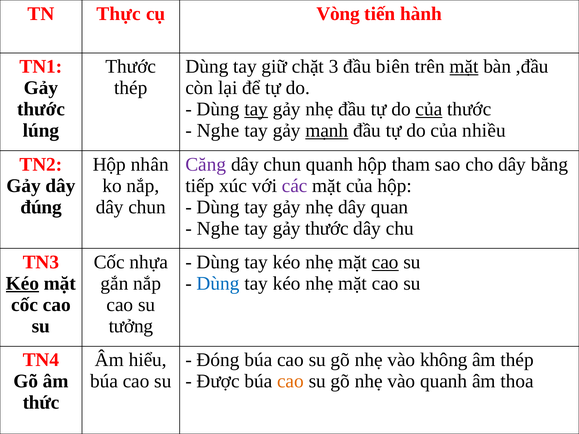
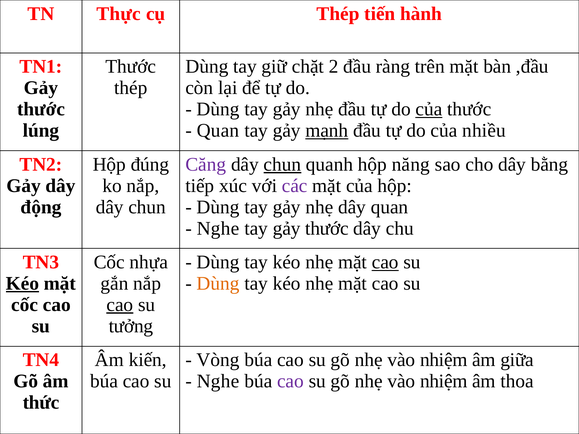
cụ Vòng: Vòng -> Thép
3: 3 -> 2
biên: biên -> ràng
mặt at (464, 67) underline: present -> none
tay at (256, 109) underline: present -> none
Nghe at (218, 131): Nghe -> Quan
nhân: nhân -> đúng
chun at (282, 164) underline: none -> present
tham: tham -> năng
đúng: đúng -> động
Dùng at (218, 284) colour: blue -> orange
cao at (120, 305) underline: none -> present
hiểu: hiểu -> kiến
Đóng: Đóng -> Vòng
không at (444, 360): không -> nhiệm
âm thép: thép -> giữa
Được at (218, 381): Được -> Nghe
cao at (290, 381) colour: orange -> purple
quanh at (444, 381): quanh -> nhiệm
